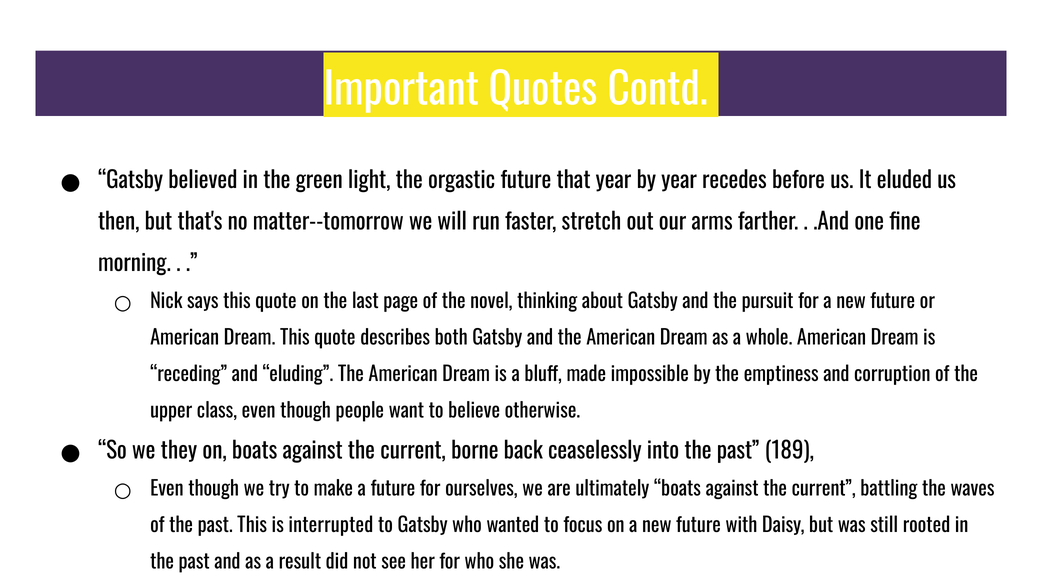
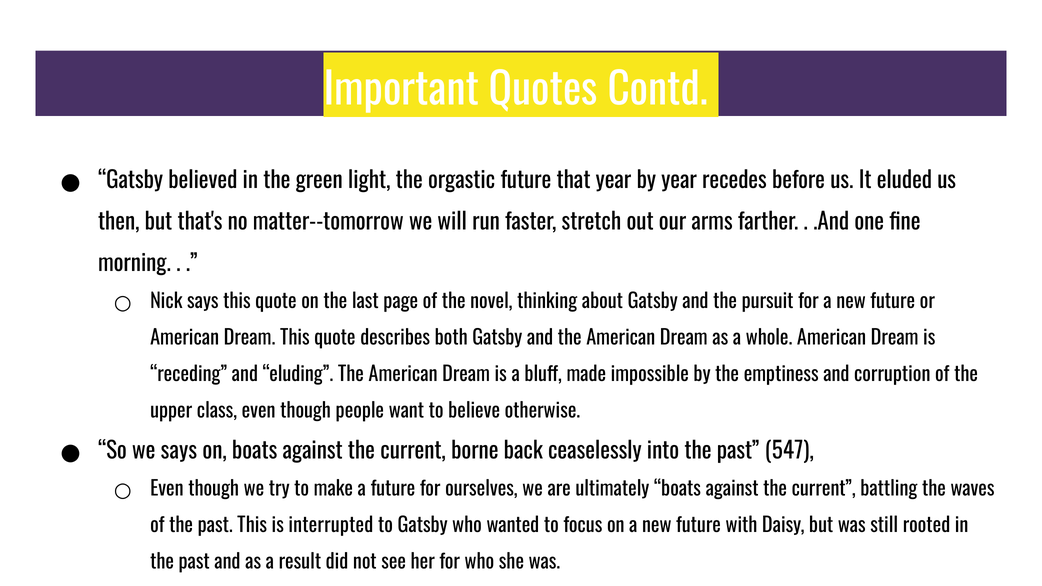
we they: they -> says
189: 189 -> 547
